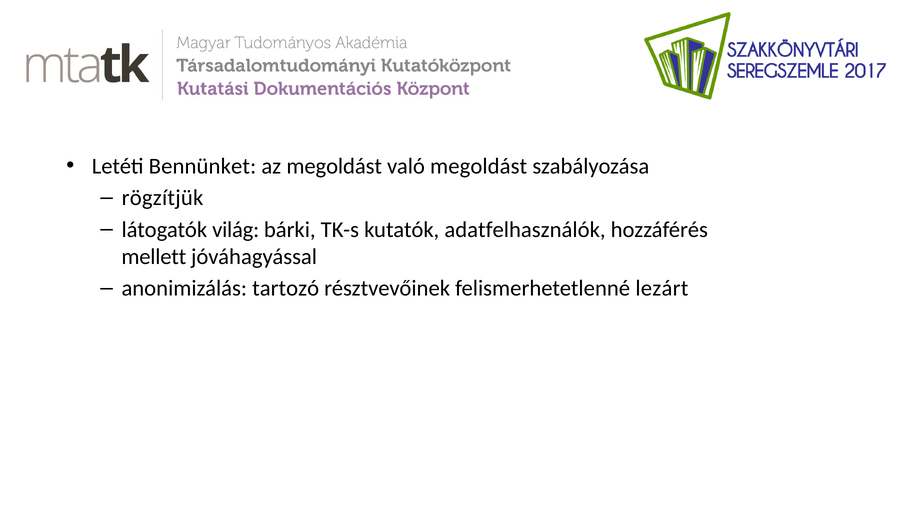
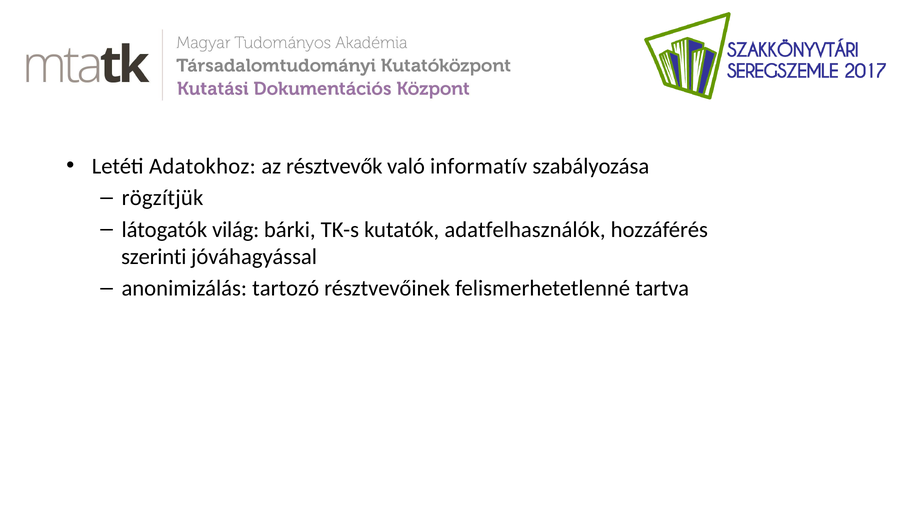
Bennünket: Bennünket -> Adatokhoz
az megoldást: megoldást -> résztvevők
való megoldást: megoldást -> informatív
mellett: mellett -> szerinti
lezárt: lezárt -> tartva
